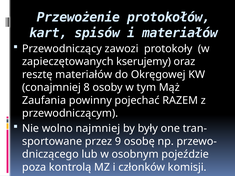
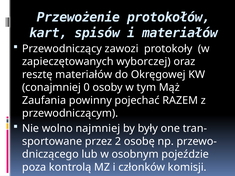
kserujemy: kserujemy -> wyborczej
8: 8 -> 0
9: 9 -> 2
